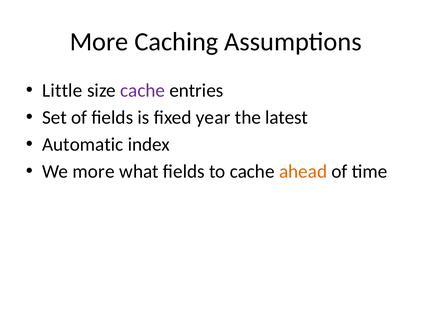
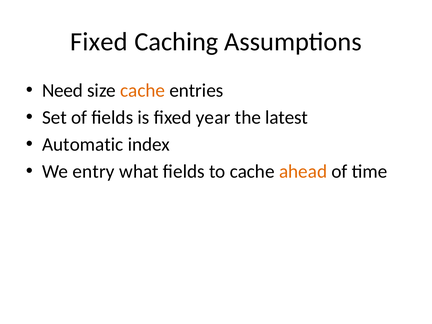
More at (99, 42): More -> Fixed
Little: Little -> Need
cache at (143, 91) colour: purple -> orange
We more: more -> entry
